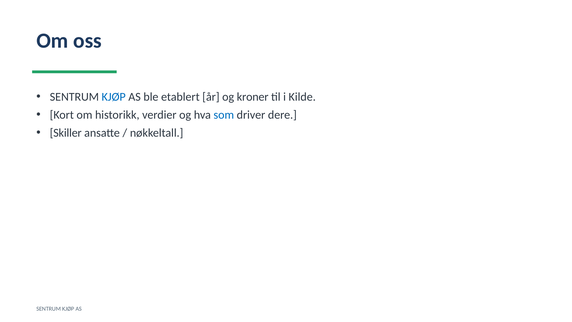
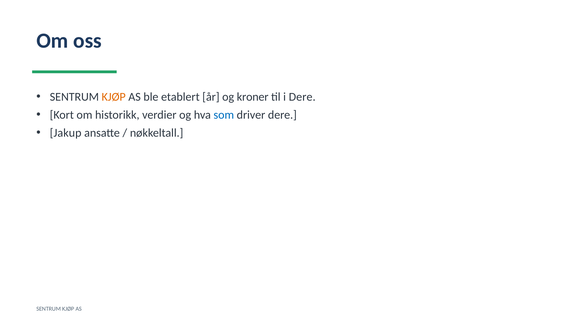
KJØP at (114, 97) colour: blue -> orange
i Kilde: Kilde -> Dere
Skiller: Skiller -> Jakup
